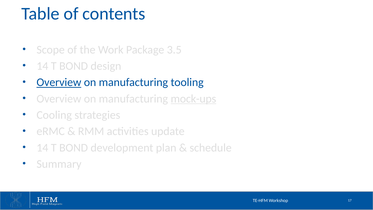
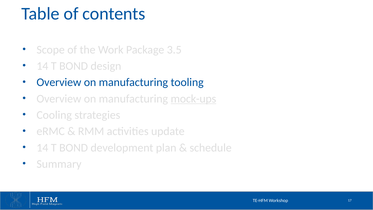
Overview at (59, 82) underline: present -> none
